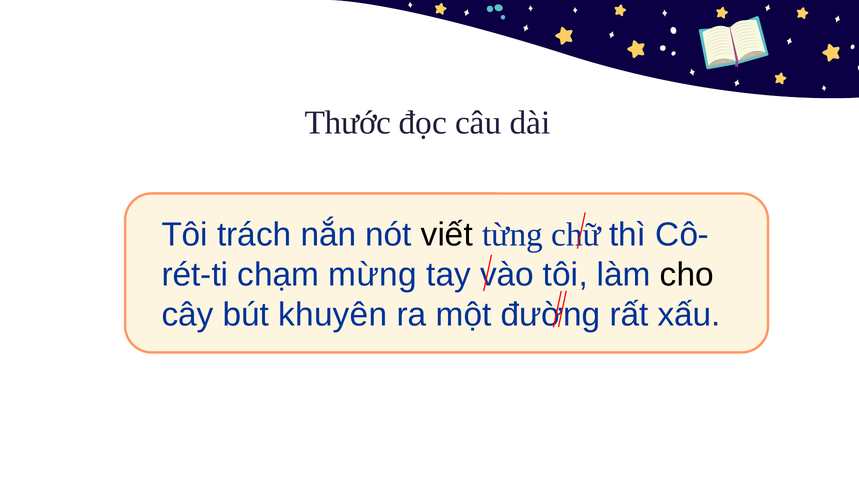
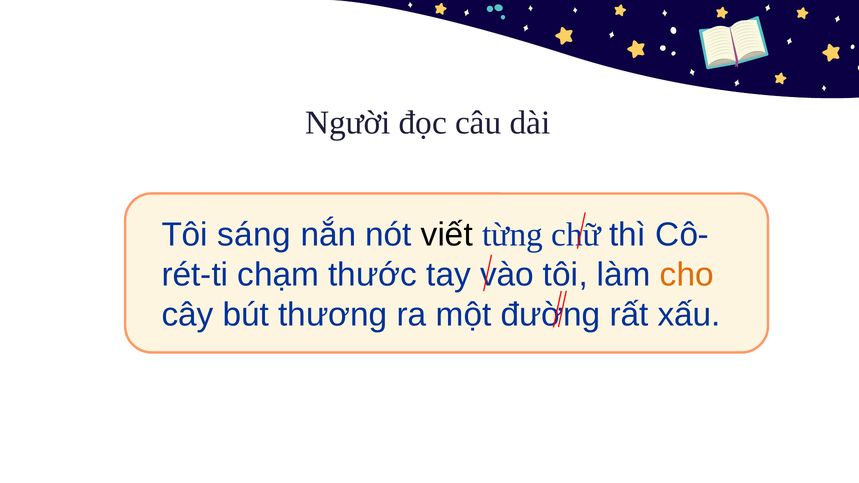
Thước: Thước -> Người
trách: trách -> sáng
mừng: mừng -> thước
cho colour: black -> orange
khuyên: khuyên -> thương
